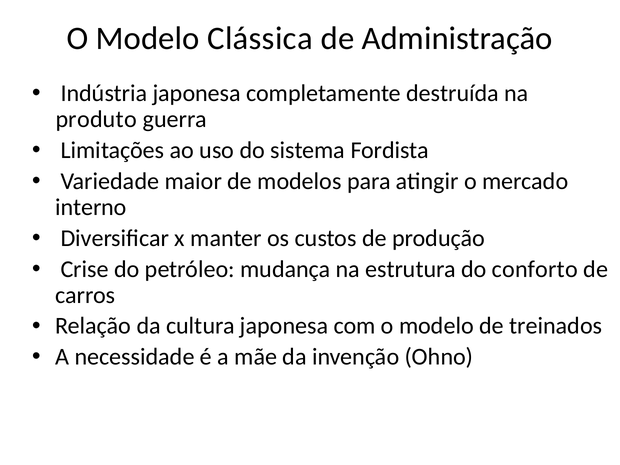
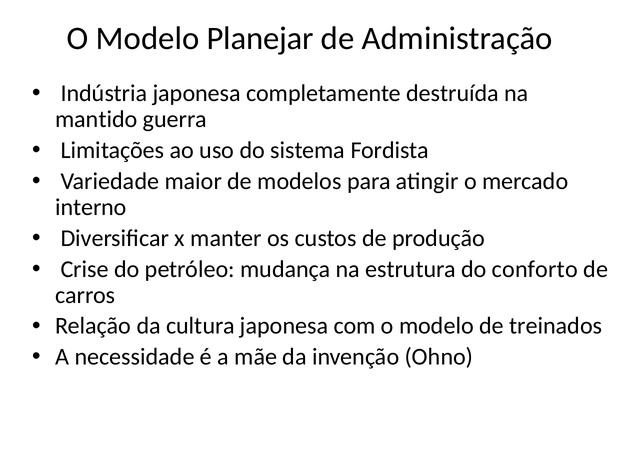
Clássica: Clássica -> Planejar
produto: produto -> mantido
